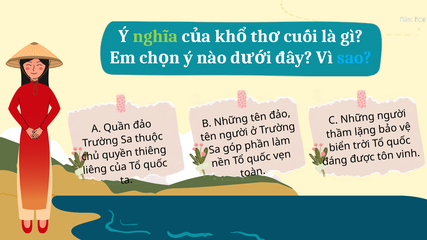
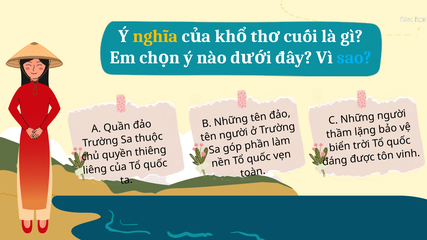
nghĩa colour: light green -> yellow
